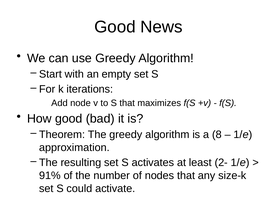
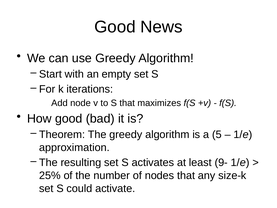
8: 8 -> 5
2-: 2- -> 9-
91%: 91% -> 25%
